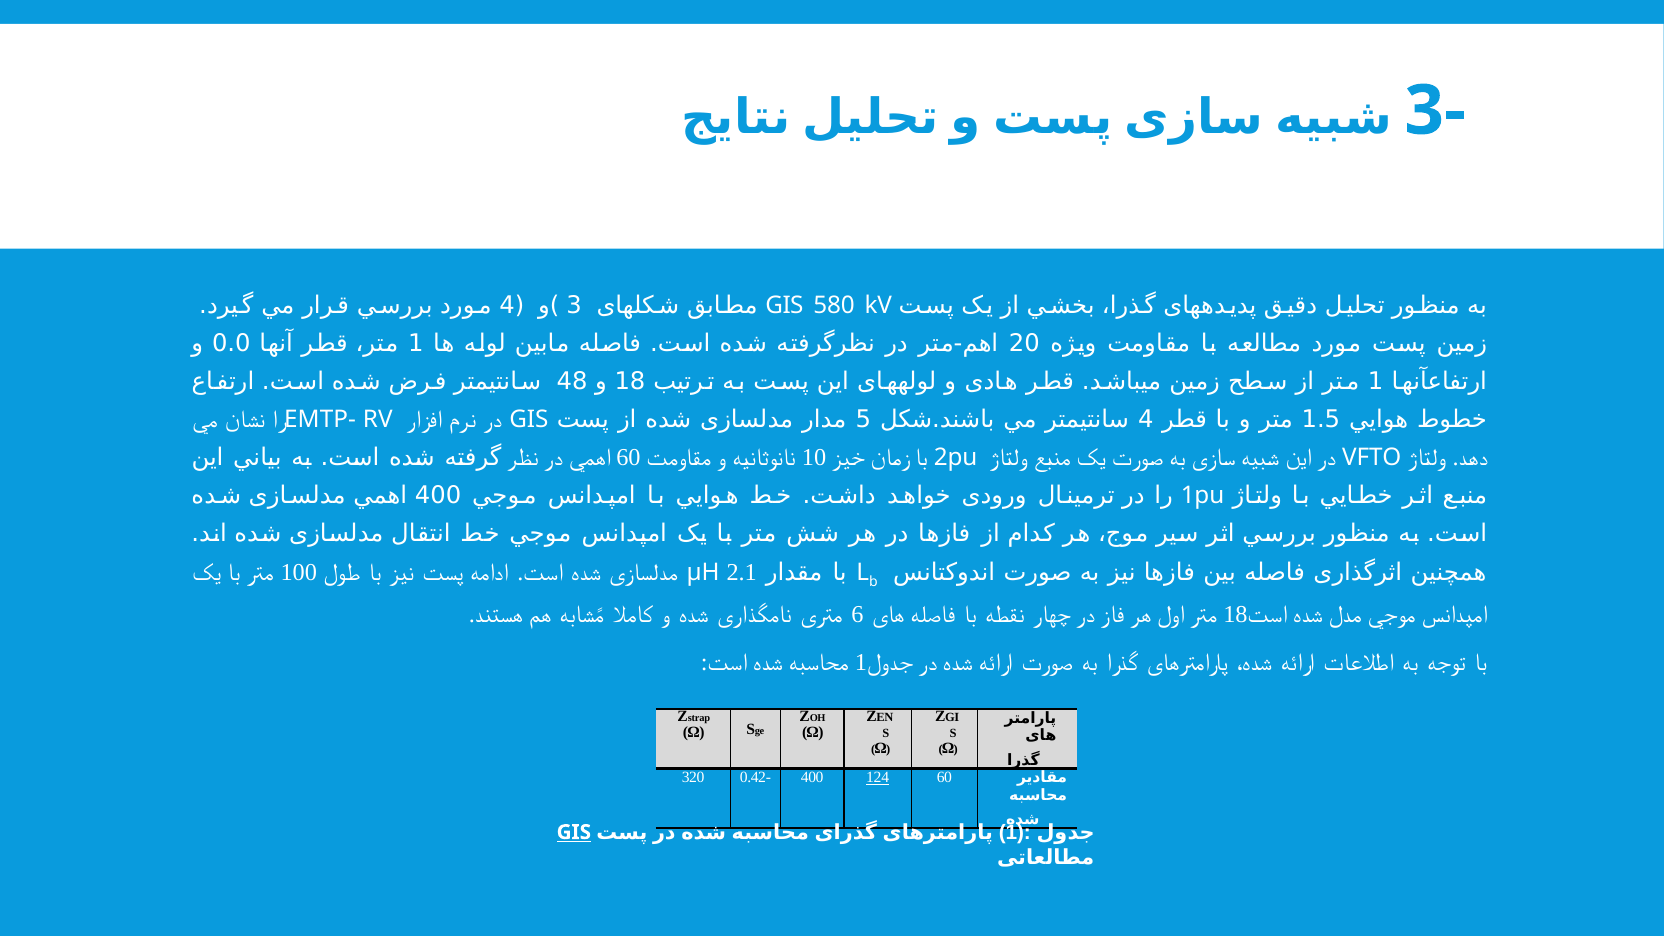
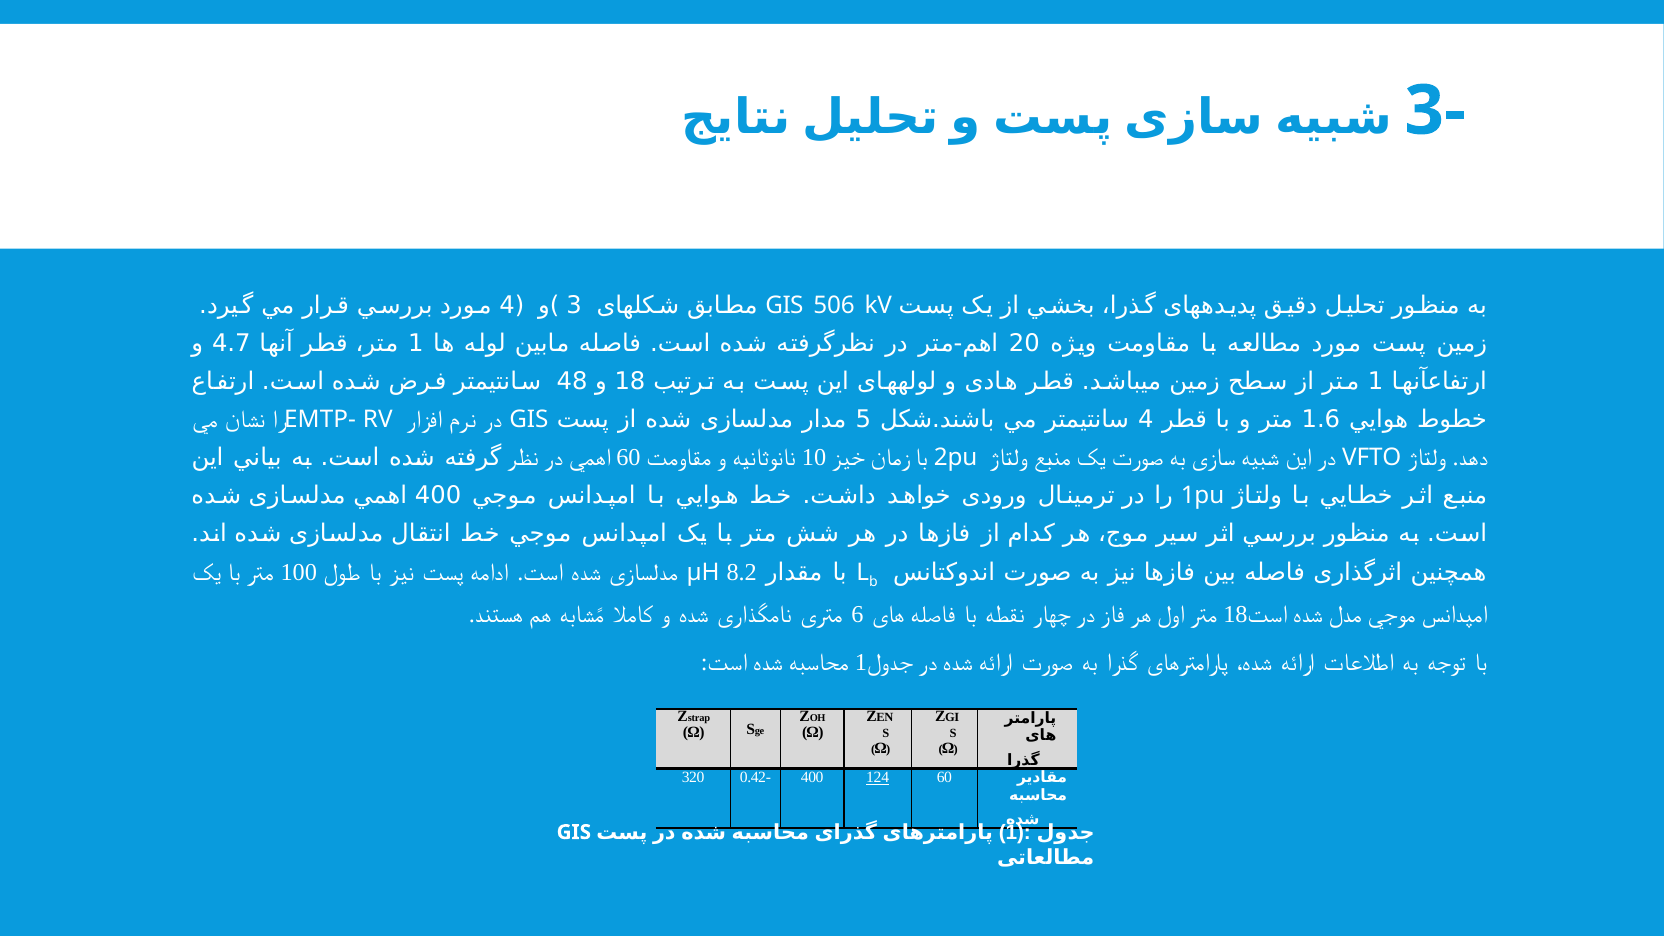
580: 580 -> 506
0.0: 0.0 -> 4.7
1.5: 1.5 -> 1.6
2.1: 2.1 -> 8.2
GIS at (574, 832) underline: present -> none
